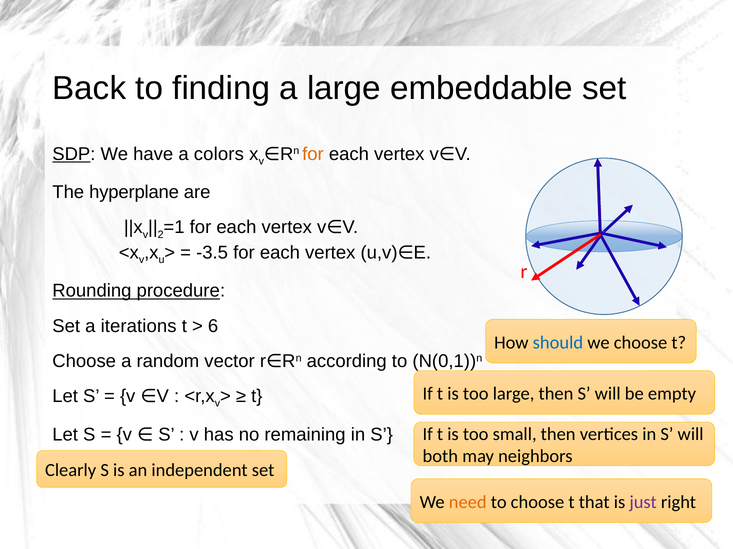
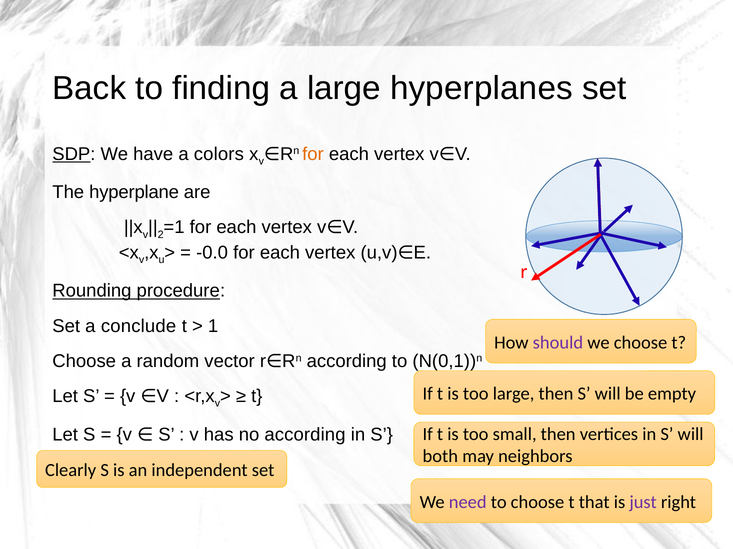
embeddable: embeddable -> hyperplanes
-3.5: -3.5 -> -0.0
iterations: iterations -> conclude
6: 6 -> 1
should colour: blue -> purple
no remaining: remaining -> according
need colour: orange -> purple
